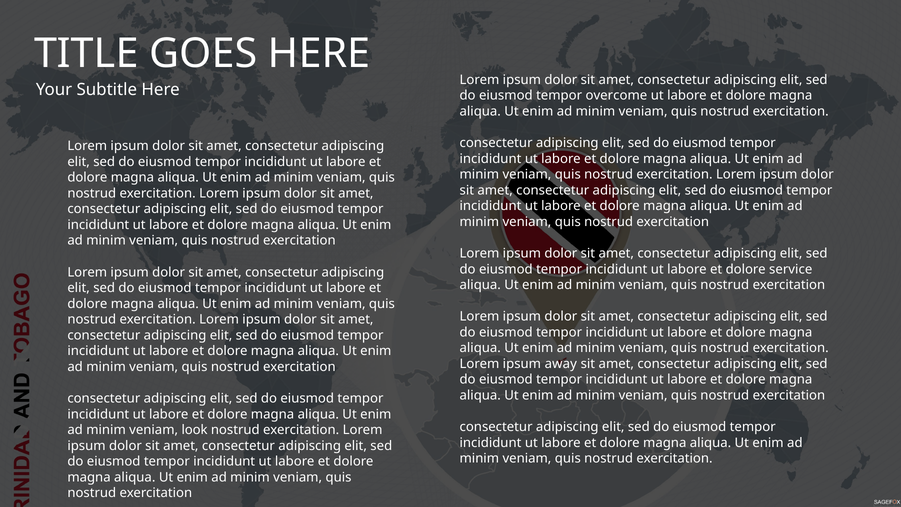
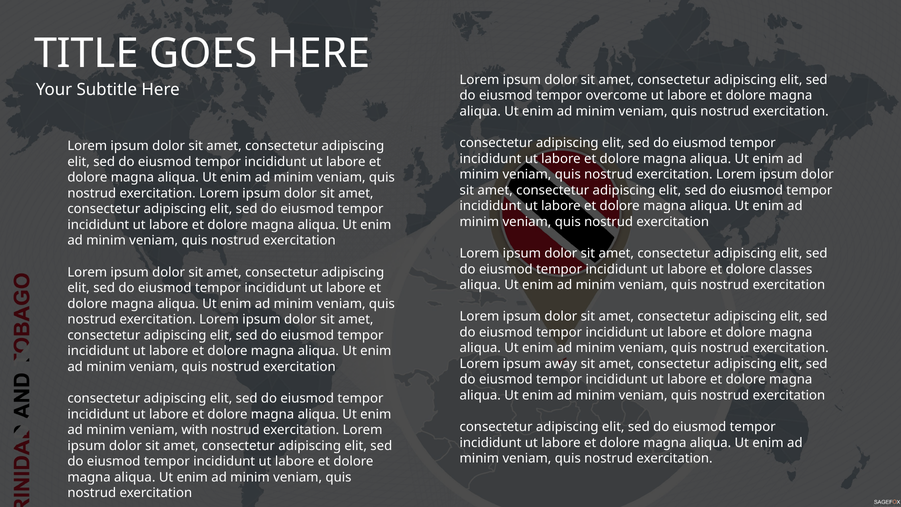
service: service -> classes
look: look -> with
